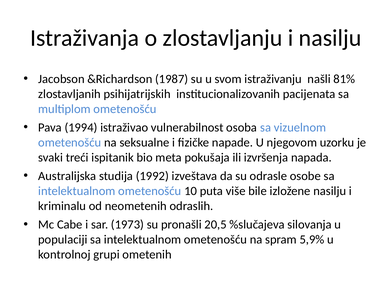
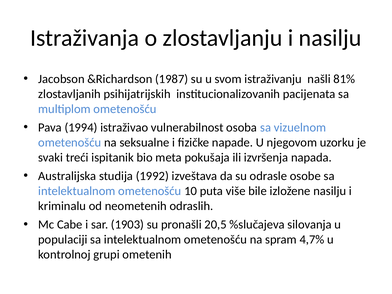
1973: 1973 -> 1903
5,9%: 5,9% -> 4,7%
